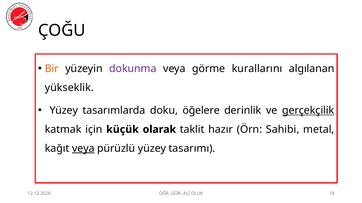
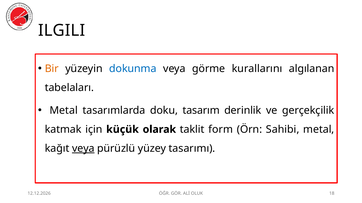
ÇOĞU: ÇOĞU -> ILGILI
dokunma colour: purple -> blue
yükseklik: yükseklik -> tabelaları
Yüzey at (64, 111): Yüzey -> Metal
öğelere: öğelere -> tasarım
gerçekçilik underline: present -> none
hazır: hazır -> form
